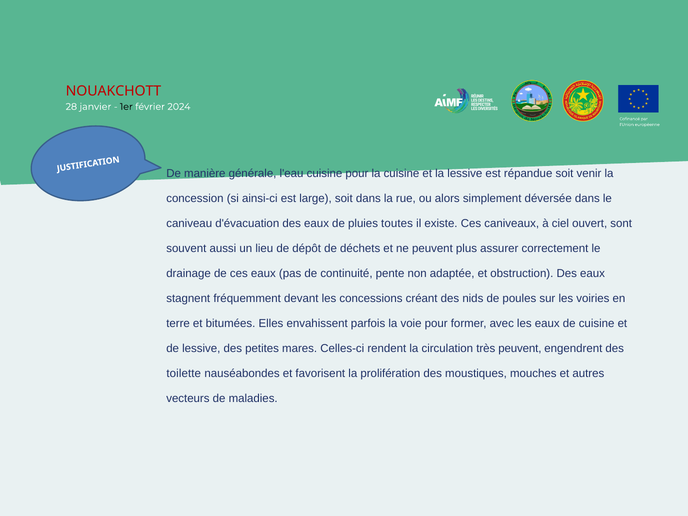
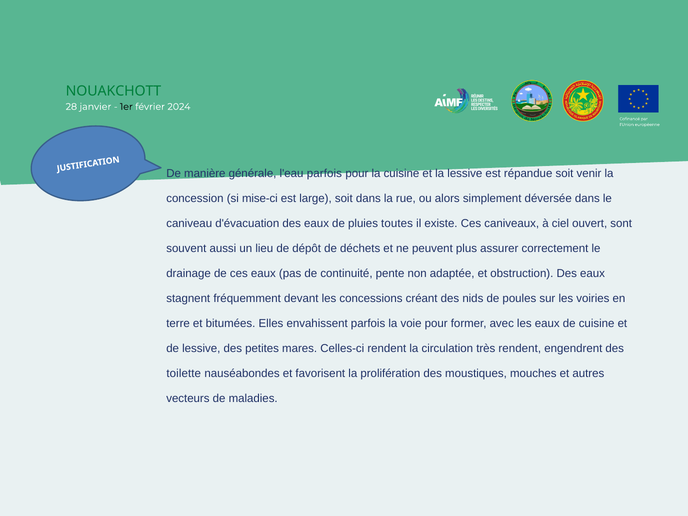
NOUAKCHOTT colour: red -> green
l'eau cuisine: cuisine -> parfois
ainsi-ci: ainsi-ci -> mise-ci
très peuvent: peuvent -> rendent
